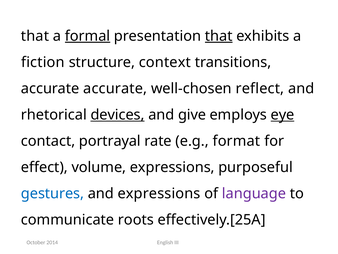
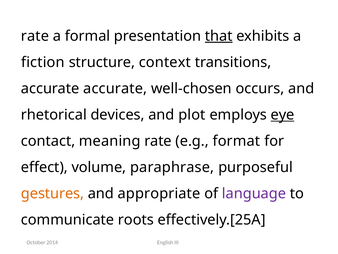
that at (35, 36): that -> rate
formal underline: present -> none
reflect: reflect -> occurs
devices underline: present -> none
give: give -> plot
portrayal: portrayal -> meaning
volume expressions: expressions -> paraphrase
gestures colour: blue -> orange
and expressions: expressions -> appropriate
